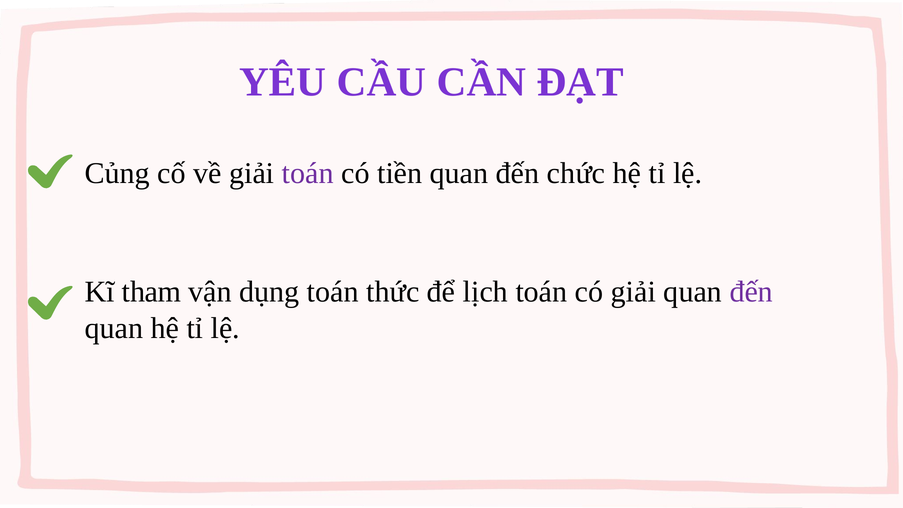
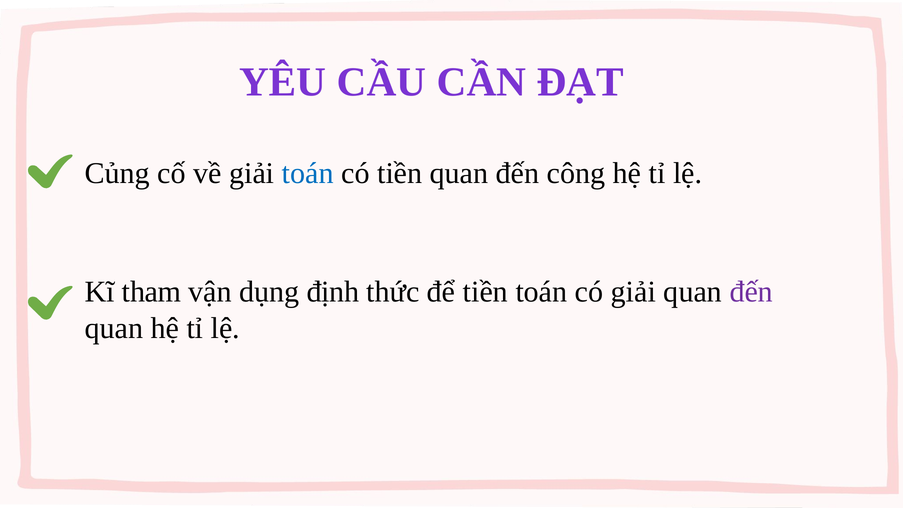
toán at (308, 173) colour: purple -> blue
chức: chức -> công
dụng toán: toán -> định
để lịch: lịch -> tiền
